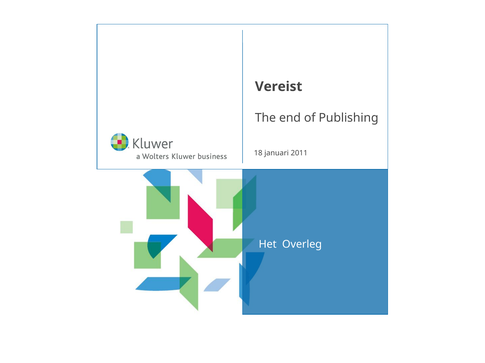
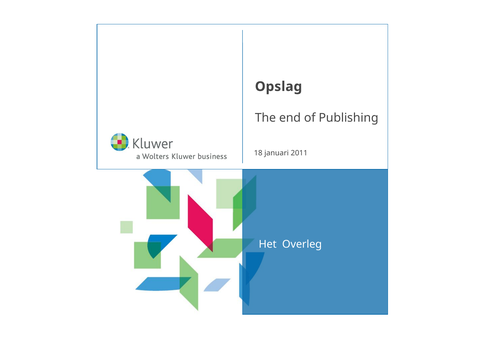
Vereist: Vereist -> Opslag
